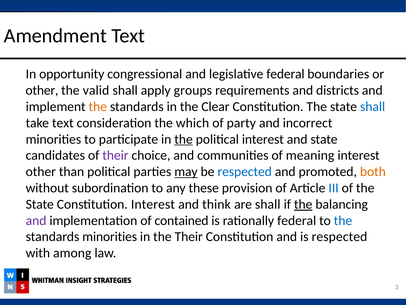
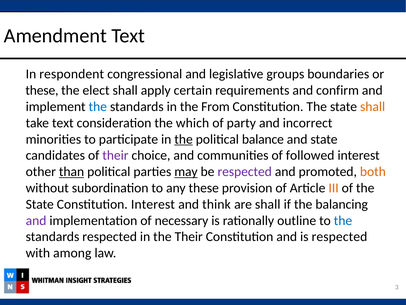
opportunity: opportunity -> respondent
legislative federal: federal -> groups
other at (42, 90): other -> these
valid: valid -> elect
groups: groups -> certain
districts: districts -> confirm
the at (98, 107) colour: orange -> blue
Clear: Clear -> From
shall at (373, 107) colour: blue -> orange
political interest: interest -> balance
meaning: meaning -> followed
than underline: none -> present
respected at (245, 171) colour: blue -> purple
III colour: blue -> orange
the at (303, 204) underline: present -> none
contained: contained -> necessary
rationally federal: federal -> outline
standards minorities: minorities -> respected
